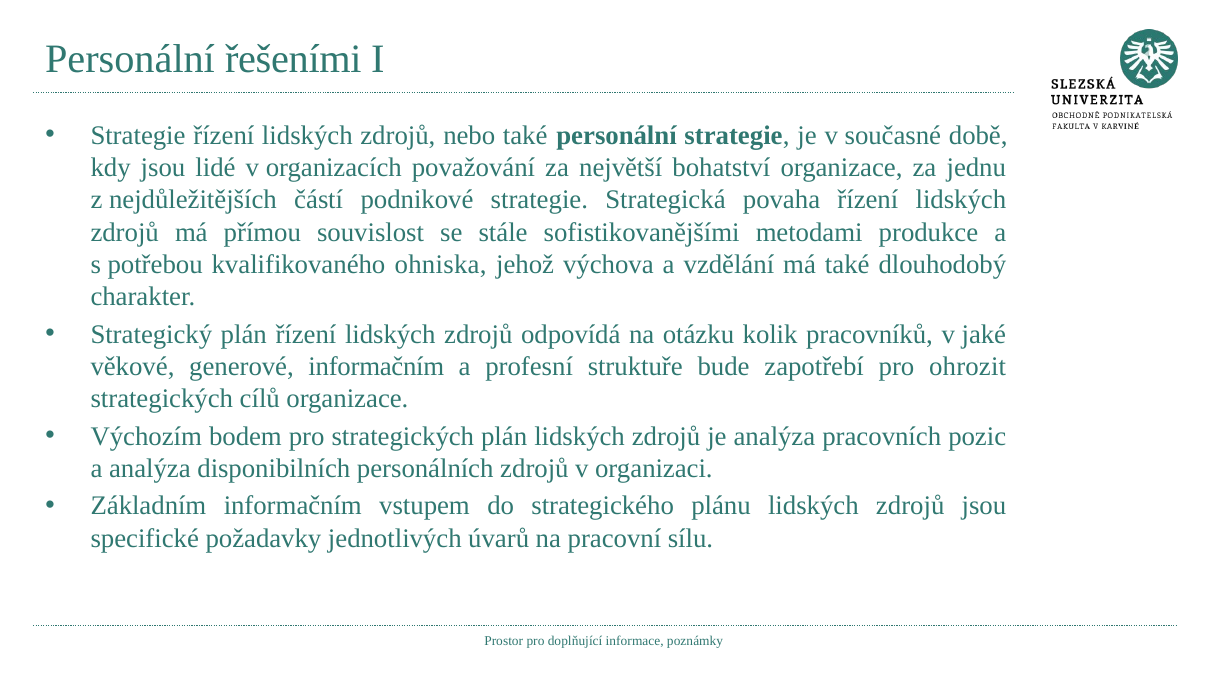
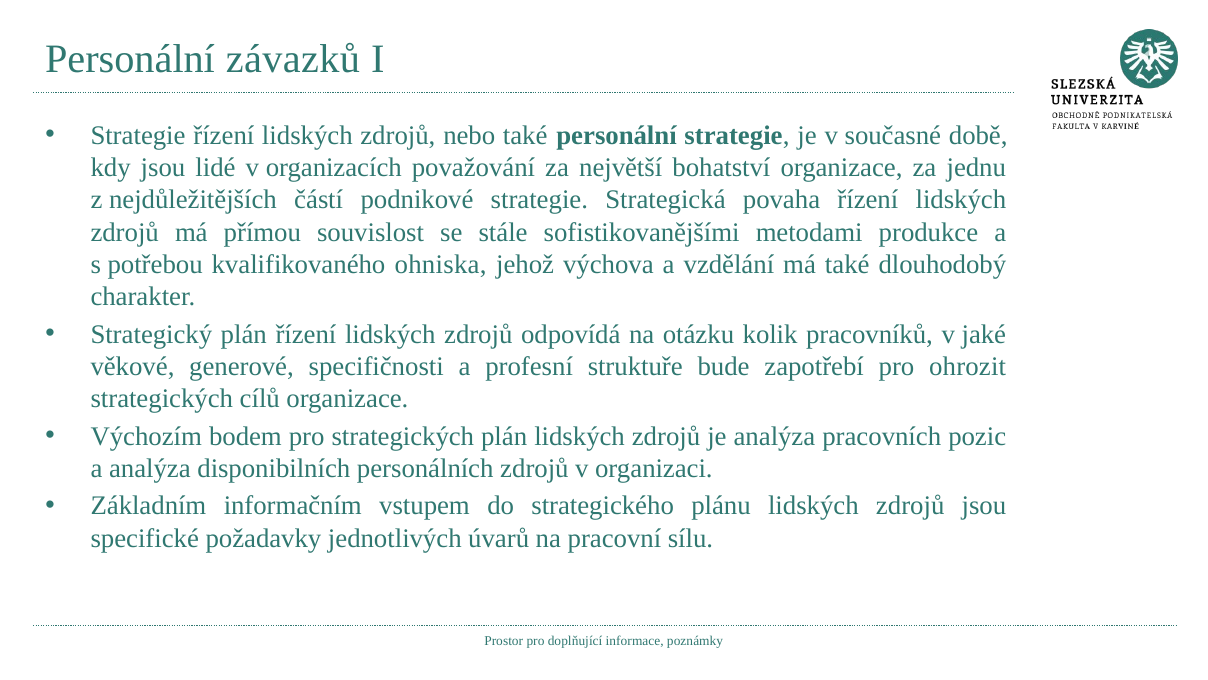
řešeními: řešeními -> závazků
generové informačním: informačním -> specifičnosti
